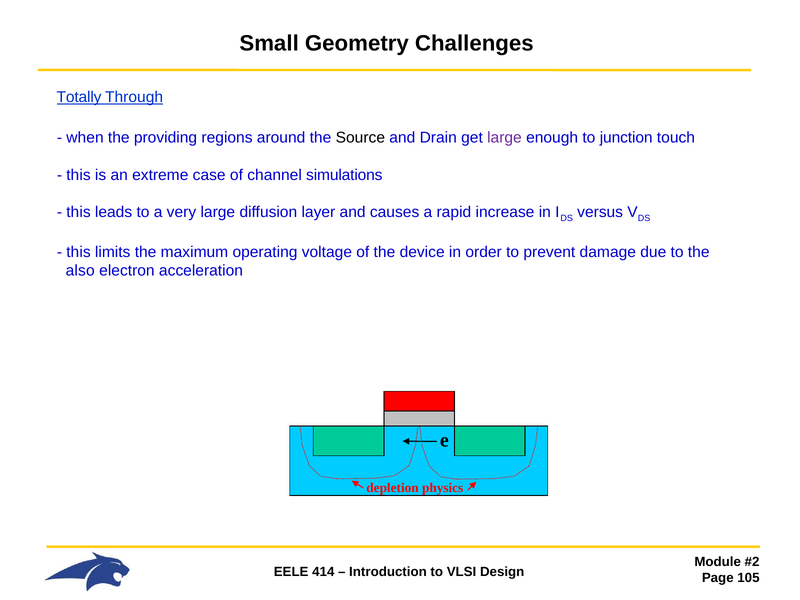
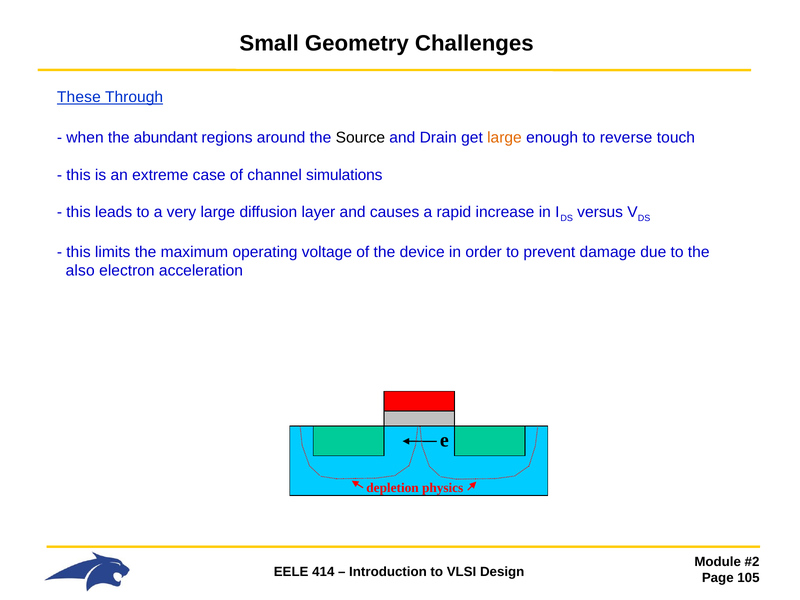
Totally: Totally -> These
providing: providing -> abundant
large at (504, 138) colour: purple -> orange
junction: junction -> reverse
